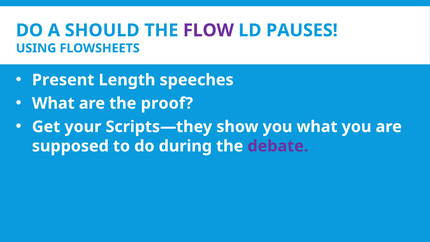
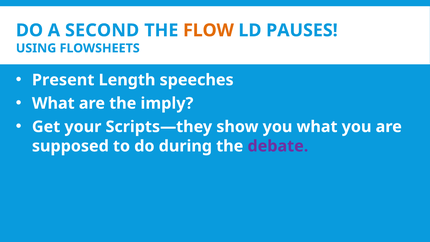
SHOULD: SHOULD -> SECOND
FLOW colour: purple -> orange
proof: proof -> imply
